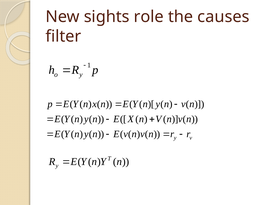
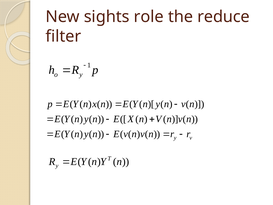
causes: causes -> reduce
